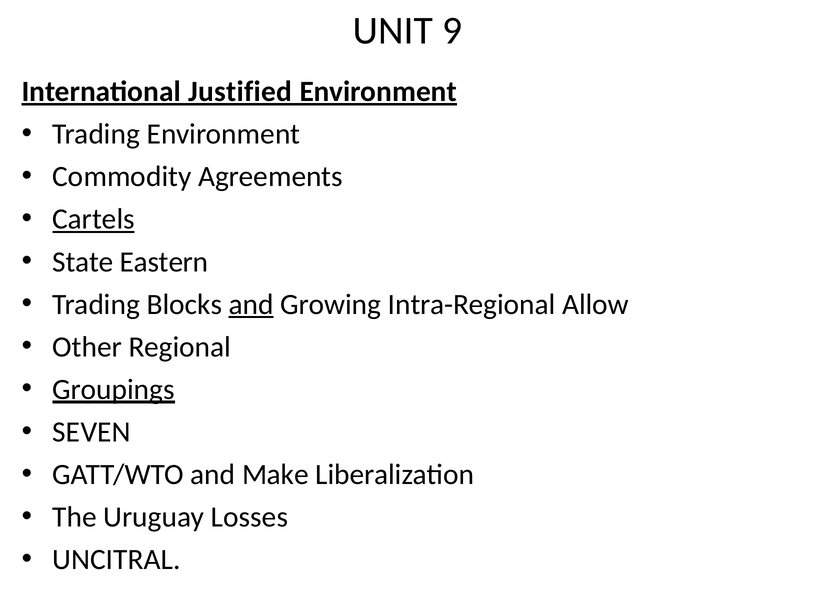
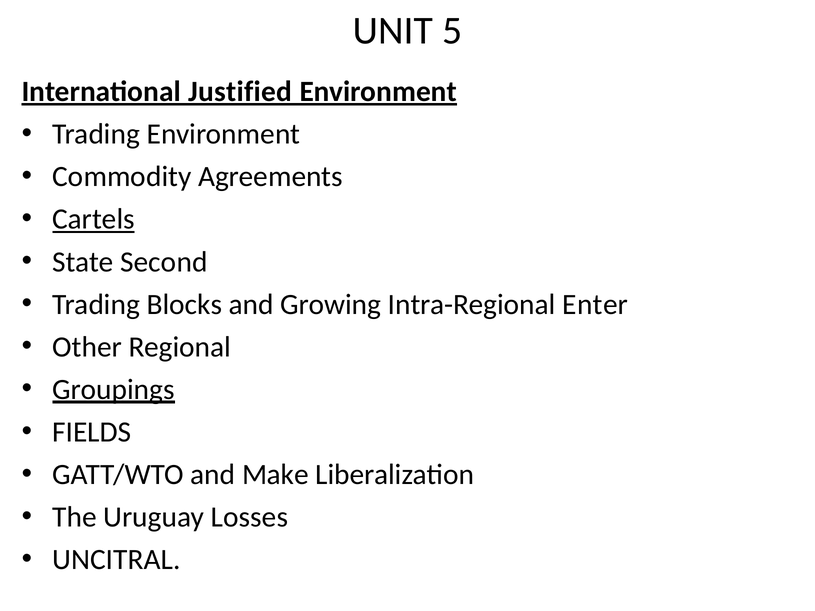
9: 9 -> 5
Eastern: Eastern -> Second
and at (251, 304) underline: present -> none
Allow: Allow -> Enter
SEVEN: SEVEN -> FIELDS
